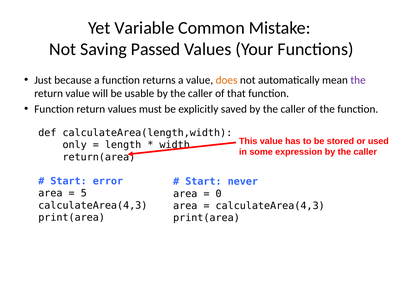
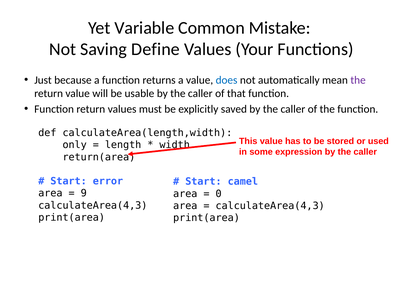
Passed: Passed -> Define
does colour: orange -> blue
never: never -> camel
5: 5 -> 9
